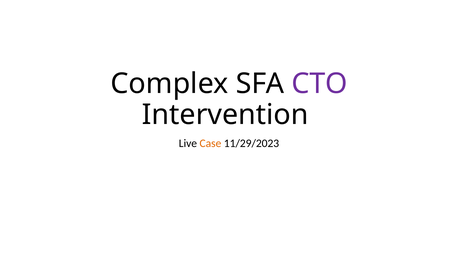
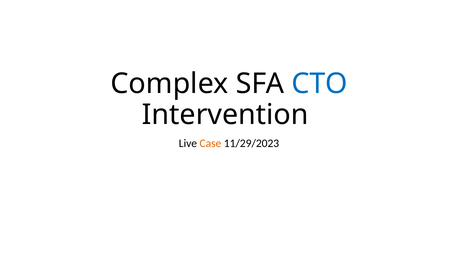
CTO colour: purple -> blue
